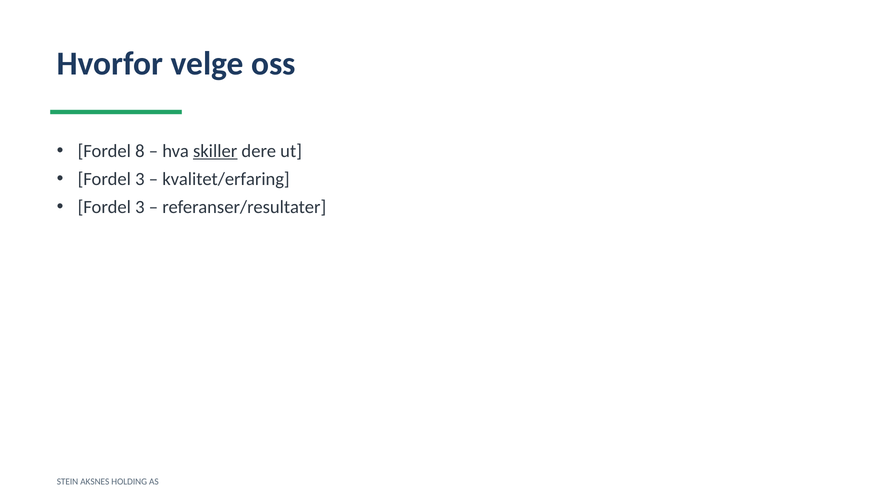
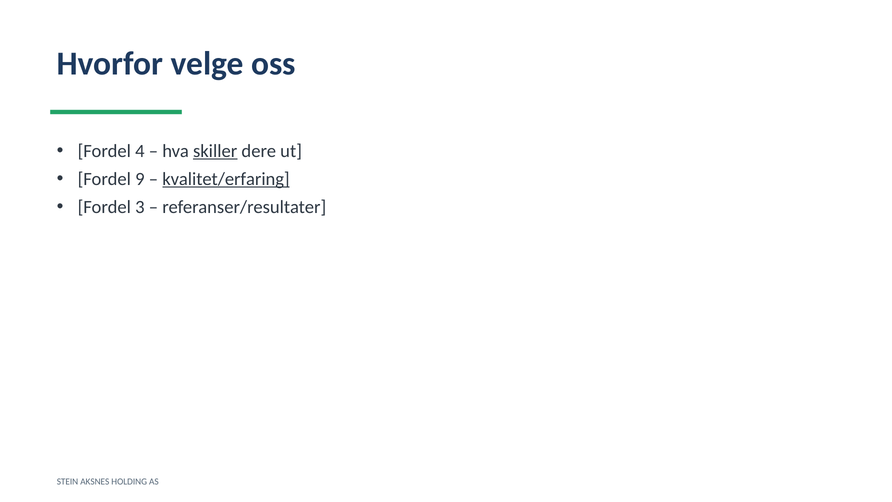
8: 8 -> 4
3 at (140, 179): 3 -> 9
kvalitet/erfaring underline: none -> present
